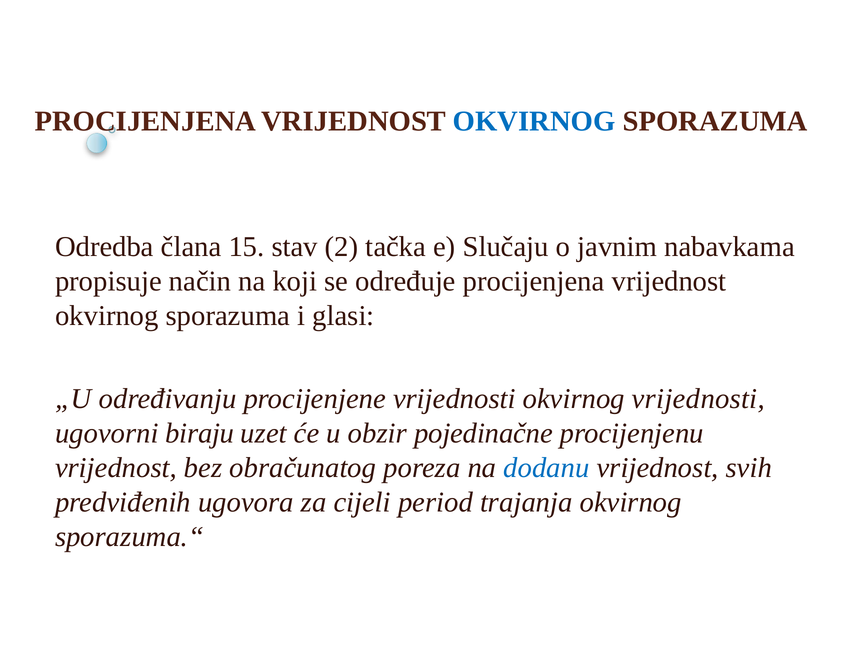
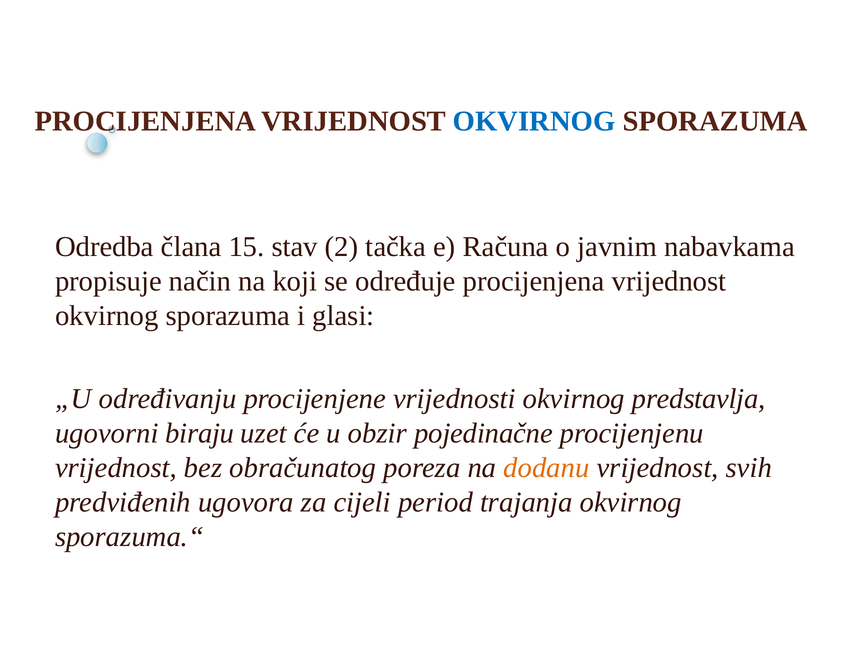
Slučaju: Slučaju -> Računa
okvirnog vrijednosti: vrijednosti -> predstavlja
dodanu colour: blue -> orange
